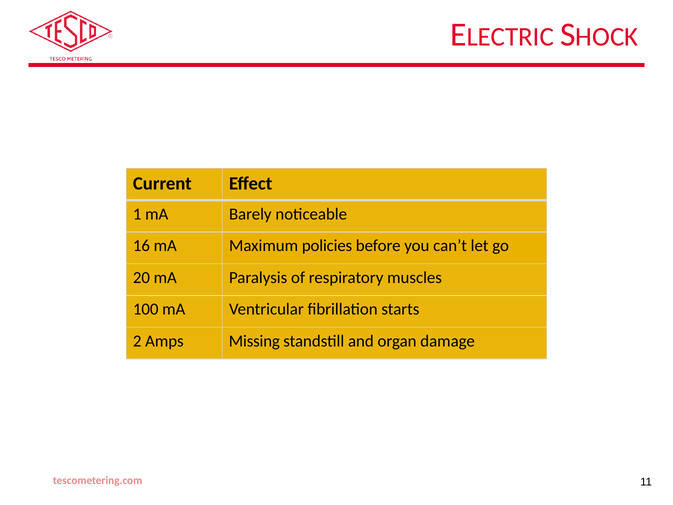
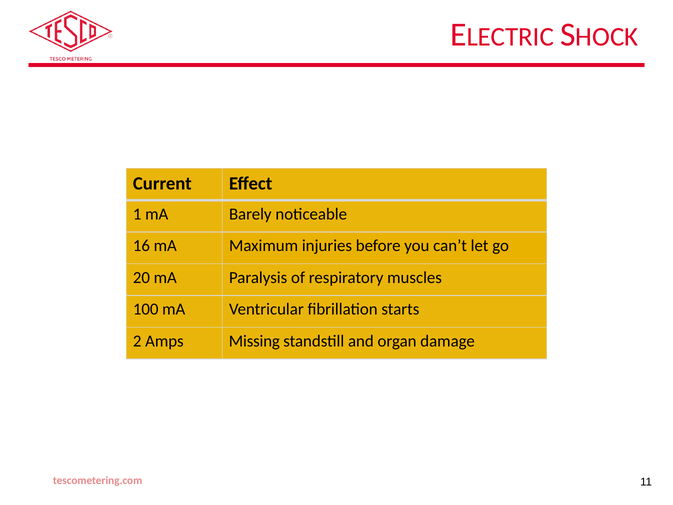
policies: policies -> injuries
